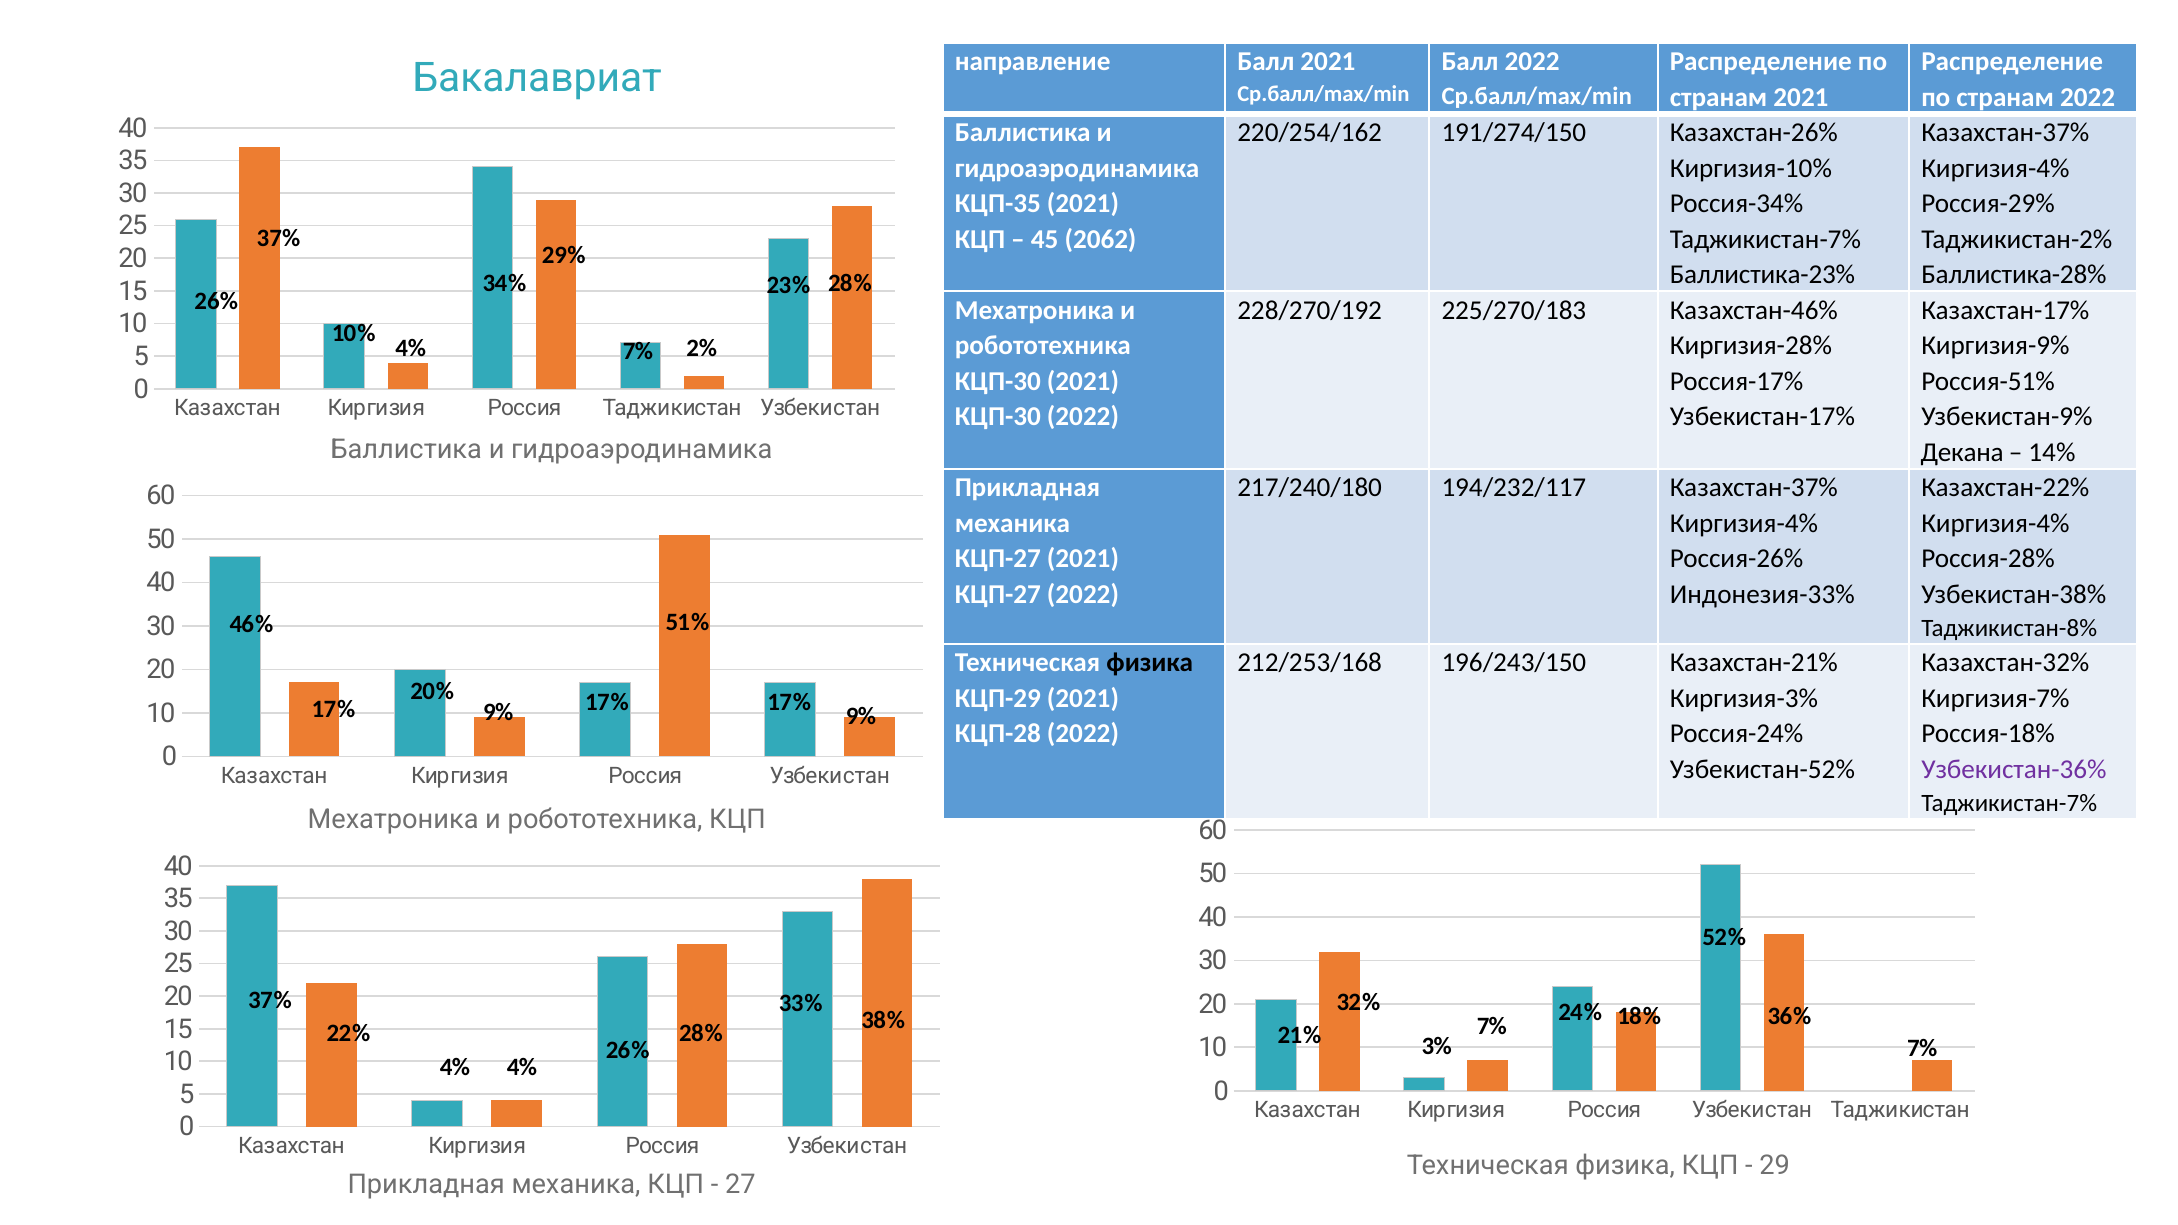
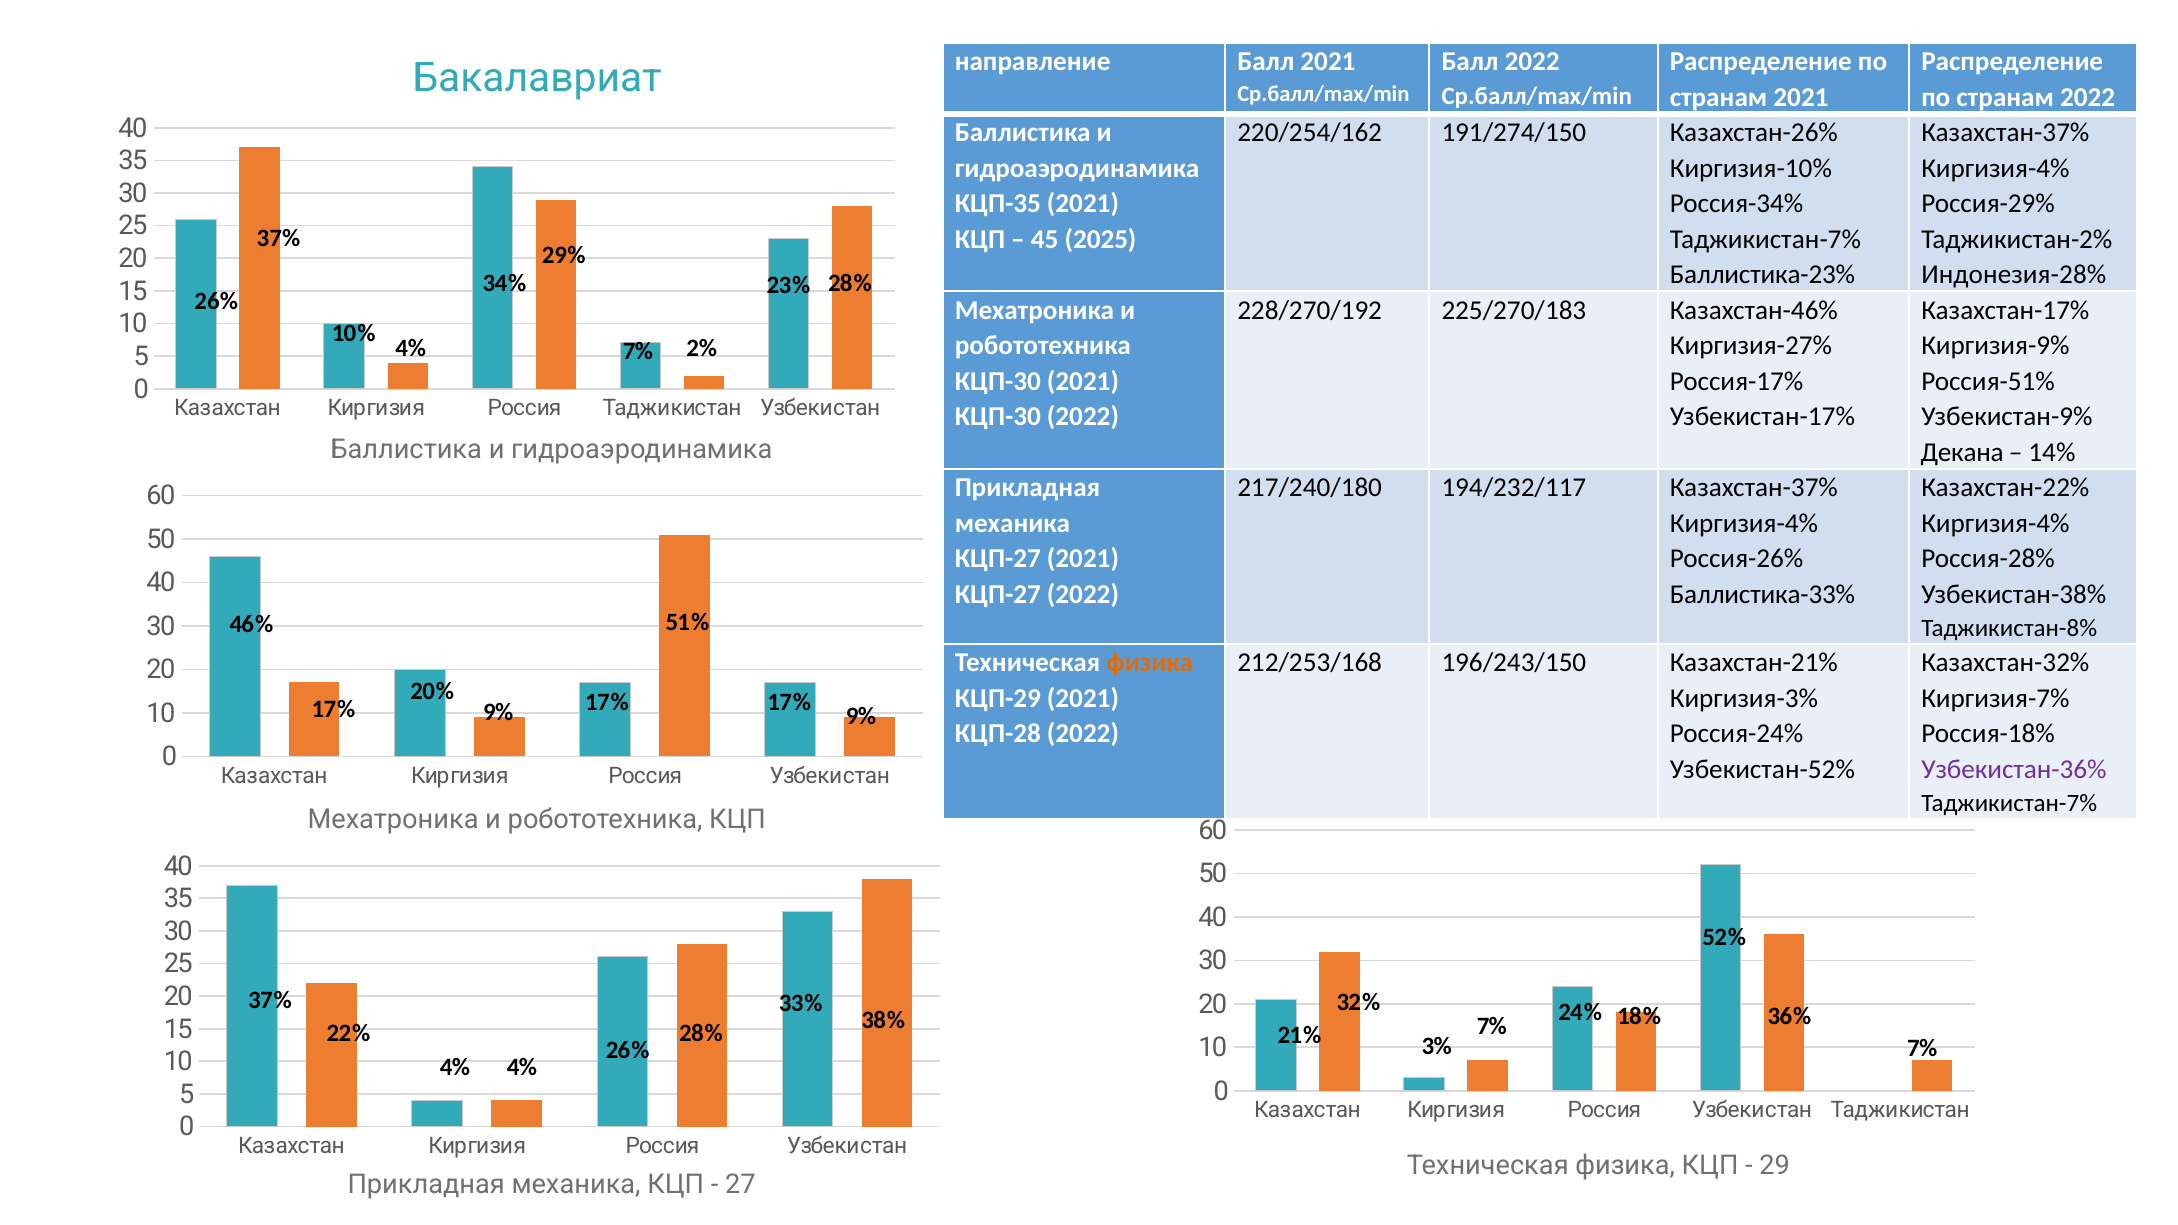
2062: 2062 -> 2025
Баллистика-28%: Баллистика-28% -> Индонезия-28%
Киргизия-28%: Киргизия-28% -> Киргизия-27%
Индонезия-33%: Индонезия-33% -> Баллистика-33%
физика at (1150, 663) colour: black -> orange
